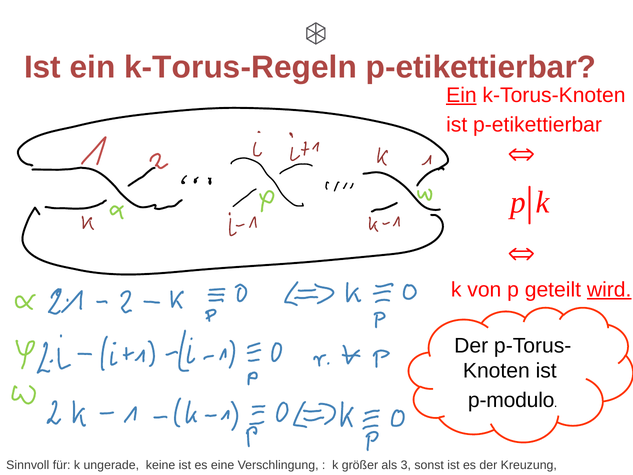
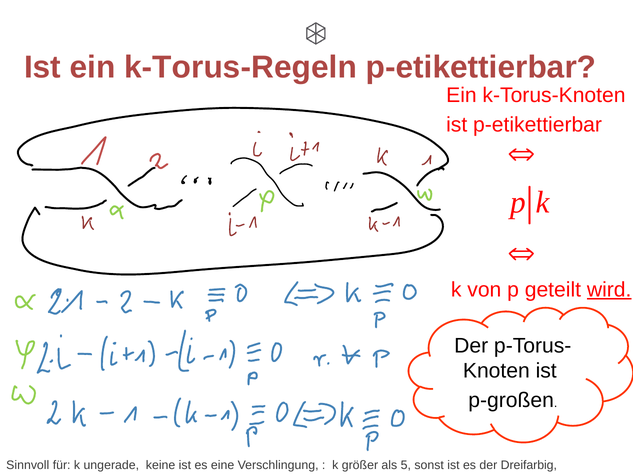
Ein at (461, 95) underline: present -> none
p-modulo: p-modulo -> p-großen
3: 3 -> 5
Kreuzung: Kreuzung -> Dreifarbig
